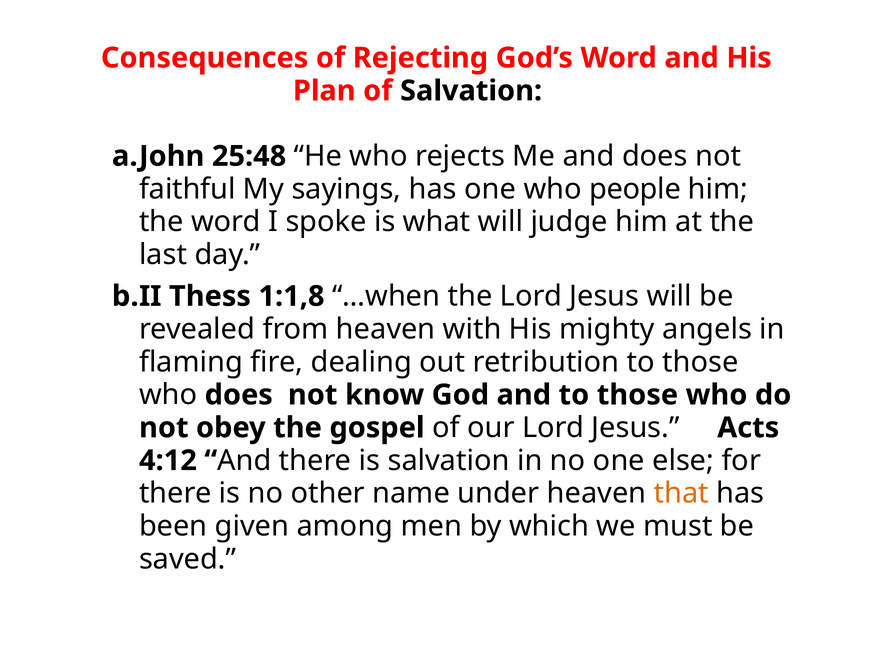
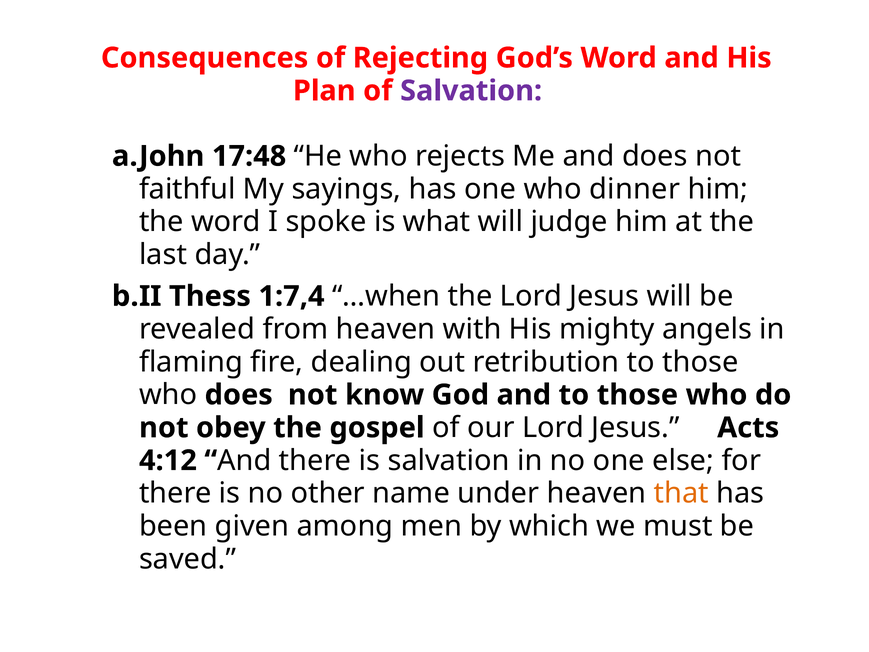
Salvation at (471, 91) colour: black -> purple
25:48: 25:48 -> 17:48
people: people -> dinner
1:1,8: 1:1,8 -> 1:7,4
